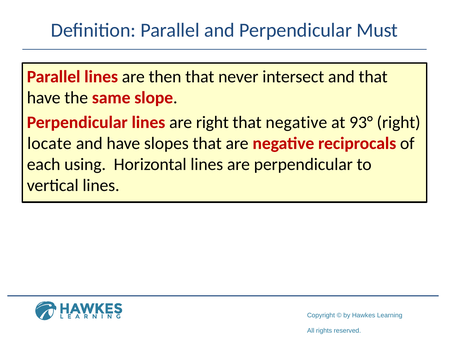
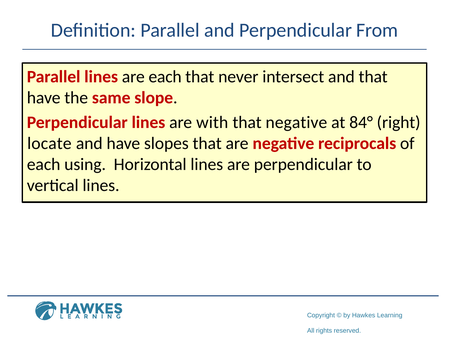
Must: Must -> From
are then: then -> each
are right: right -> with
93°: 93° -> 84°
